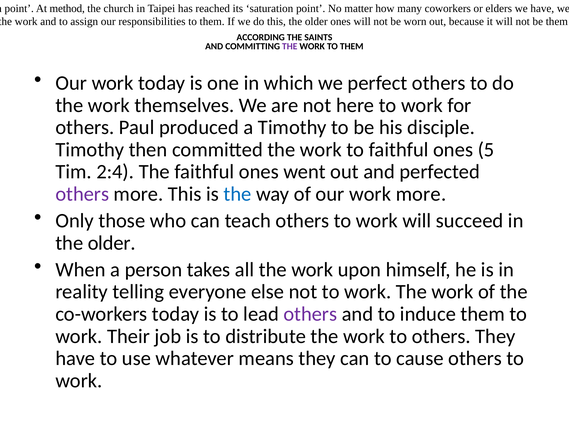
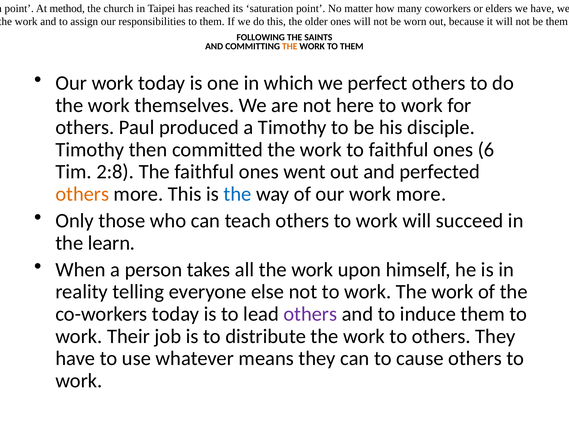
ACCORDING: ACCORDING -> FOLLOWING
THE at (290, 46) colour: purple -> orange
5: 5 -> 6
2:4: 2:4 -> 2:8
others at (82, 194) colour: purple -> orange
older at (112, 243): older -> learn
